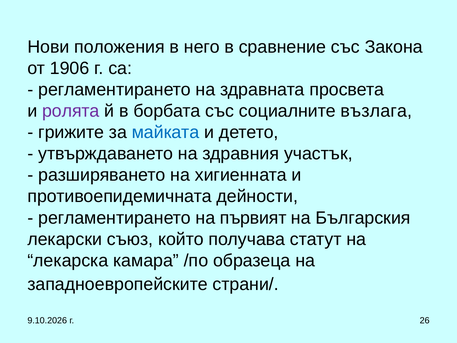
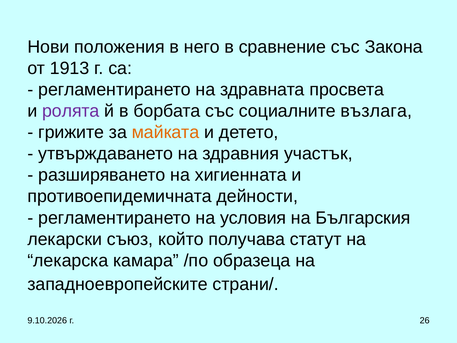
1906: 1906 -> 1913
майката colour: blue -> orange
първият: първият -> условия
